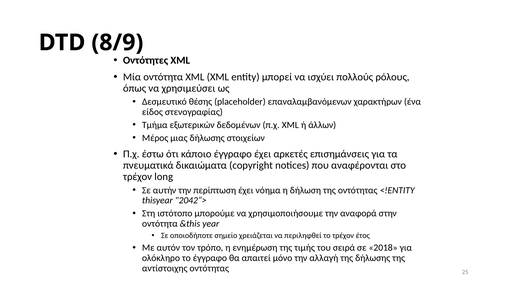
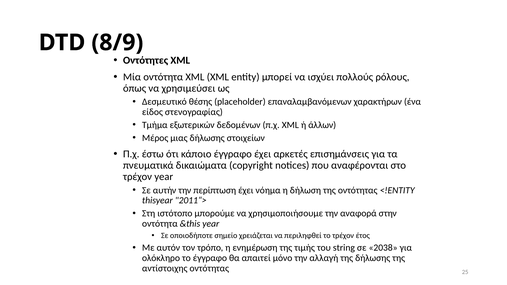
τρέχον long: long -> year
2042“>: 2042“> -> 2011“>
σειρά: σειρά -> string
2018: 2018 -> 2038
